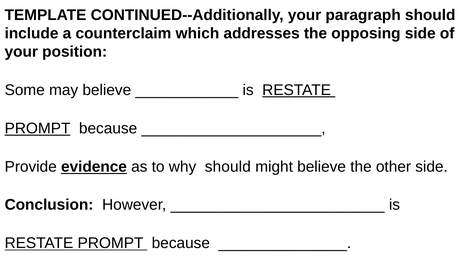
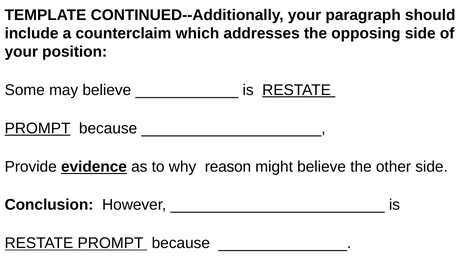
why should: should -> reason
